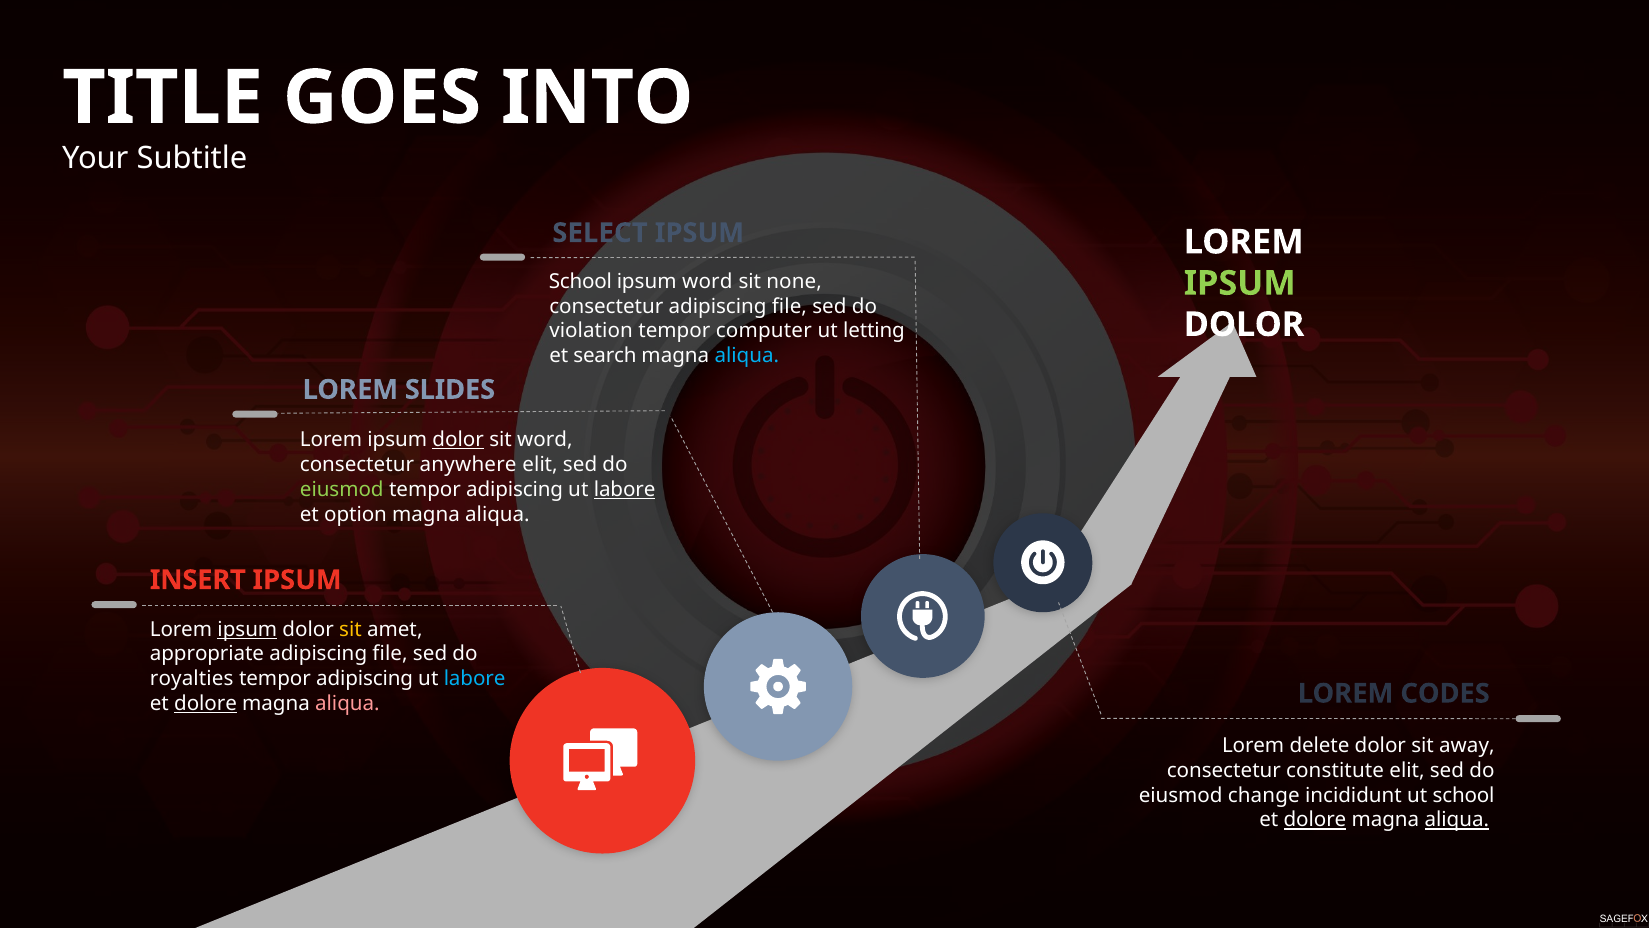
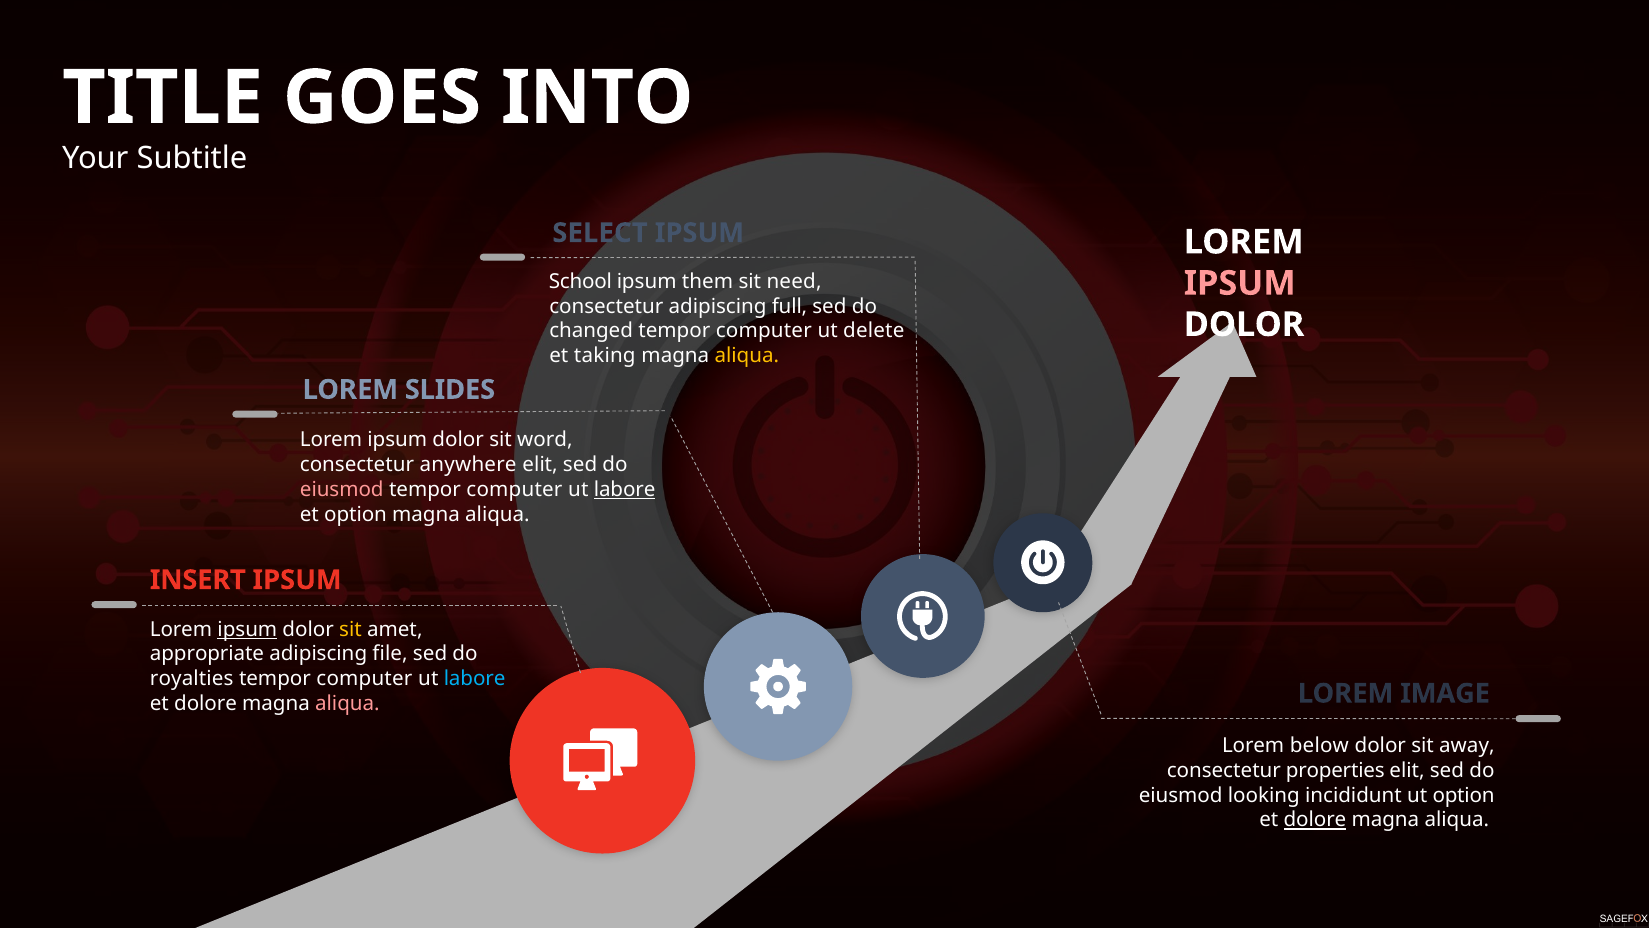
ipsum word: word -> them
none: none -> need
IPSUM at (1240, 283) colour: light green -> pink
consectetur adipiscing file: file -> full
violation: violation -> changed
letting: letting -> delete
search: search -> taking
aliqua at (747, 356) colour: light blue -> yellow
dolor at (458, 440) underline: present -> none
eiusmod at (342, 489) colour: light green -> pink
adipiscing at (515, 489): adipiscing -> computer
adipiscing at (365, 679): adipiscing -> computer
CODES: CODES -> IMAGE
dolore at (206, 703) underline: present -> none
delete: delete -> below
constitute: constitute -> properties
change: change -> looking
ut school: school -> option
aliqua at (1457, 820) underline: present -> none
